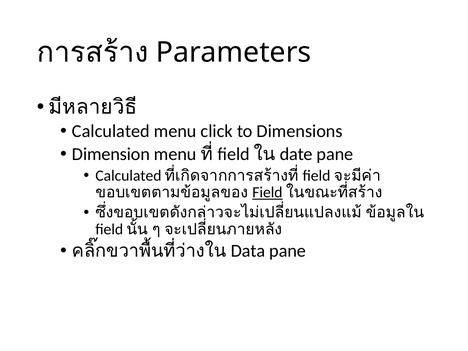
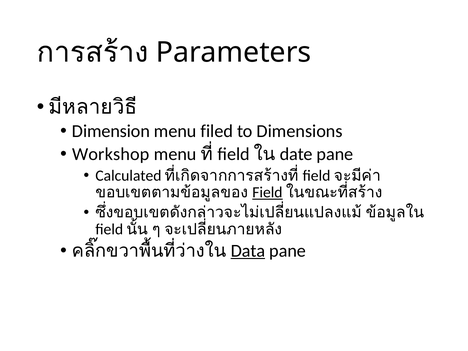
Calculated at (111, 131): Calculated -> Dimension
click: click -> filed
Dimension: Dimension -> Workshop
Data underline: none -> present
